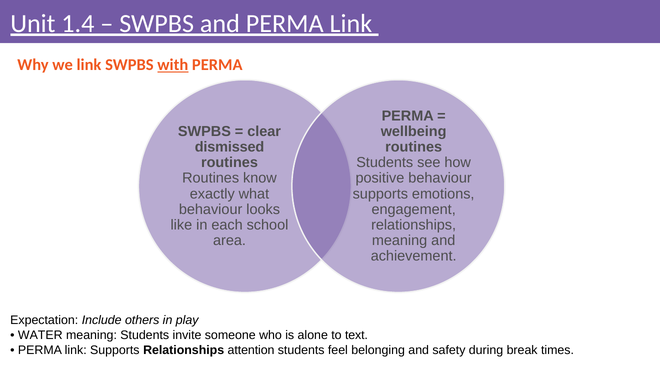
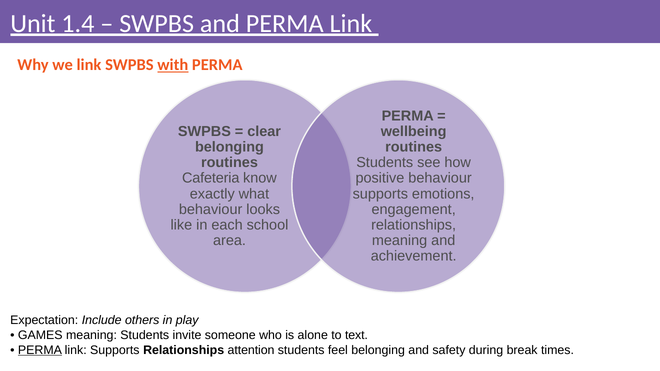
dismissed at (230, 147): dismissed -> belonging
Routines at (211, 178): Routines -> Cafeteria
WATER: WATER -> GAMES
PERMA at (40, 350) underline: none -> present
